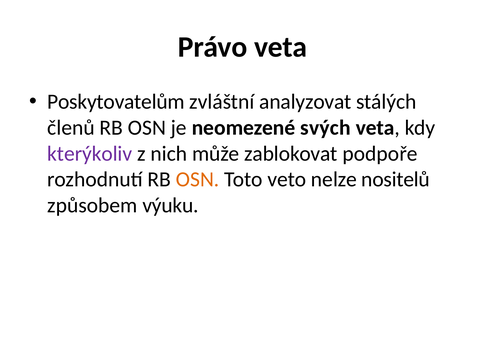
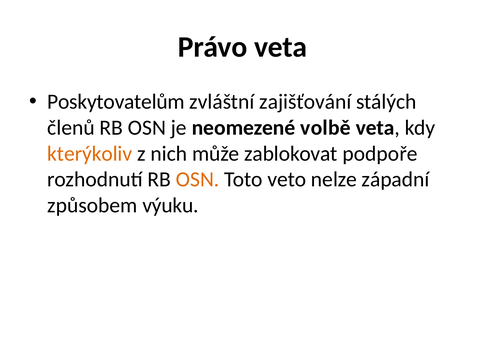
analyzovat: analyzovat -> zajišťování
svých: svých -> volbě
kterýkoliv colour: purple -> orange
nositelů: nositelů -> západní
